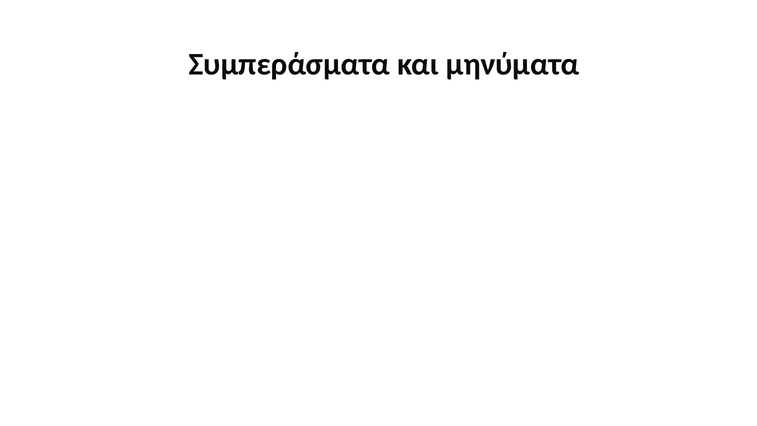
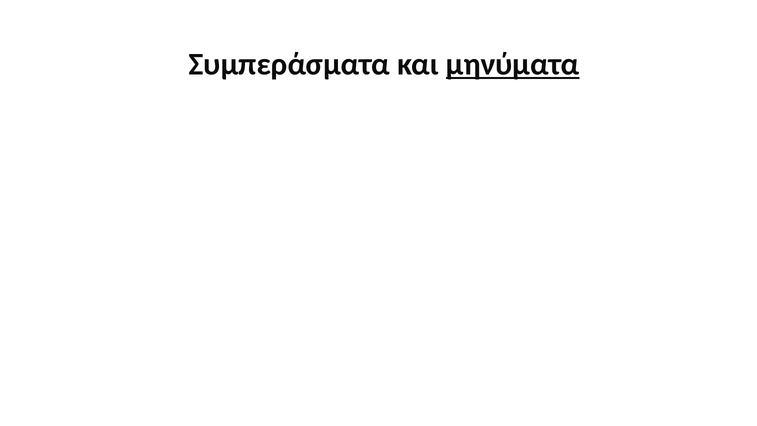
μηνύματα underline: none -> present
